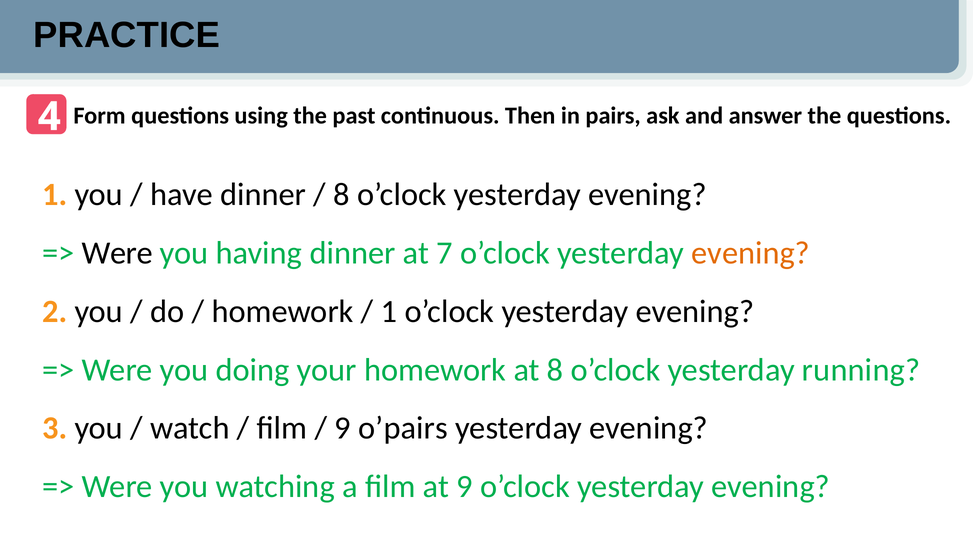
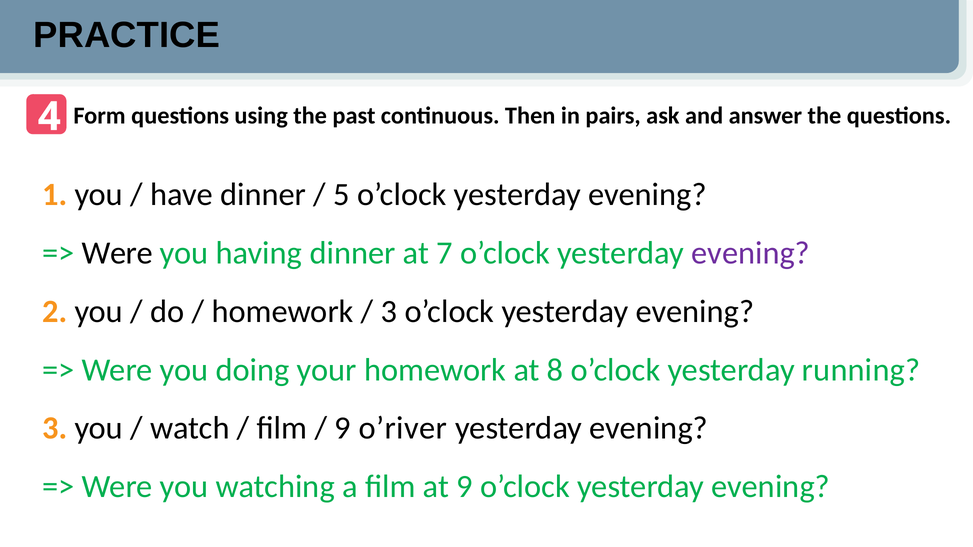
8 at (341, 195): 8 -> 5
evening at (751, 253) colour: orange -> purple
1 at (389, 312): 1 -> 3
o’pairs: o’pairs -> o’river
